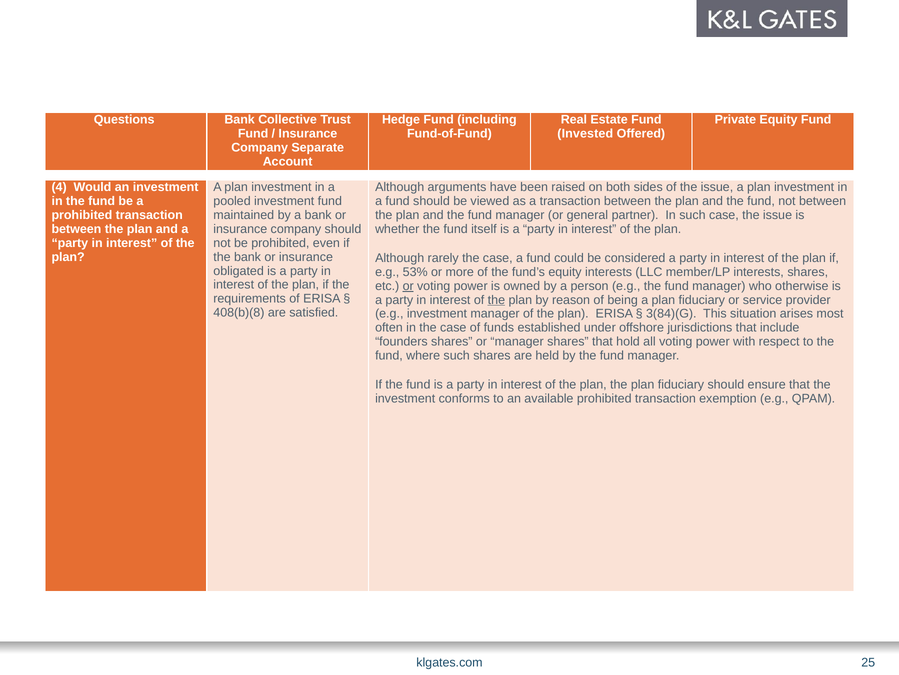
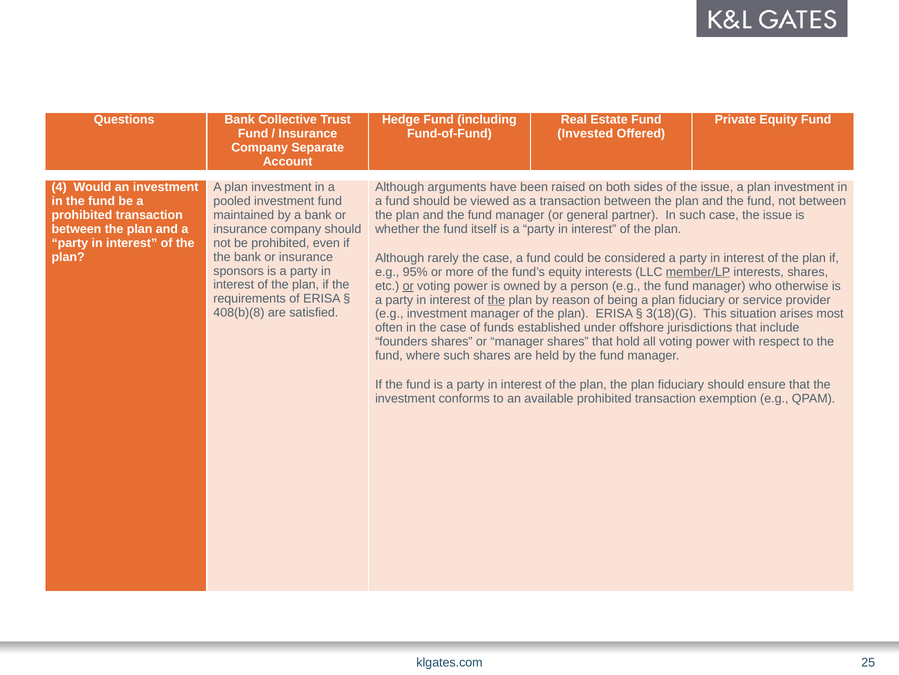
obligated: obligated -> sponsors
53%: 53% -> 95%
member/LP underline: none -> present
3(84)(G: 3(84)(G -> 3(18)(G
